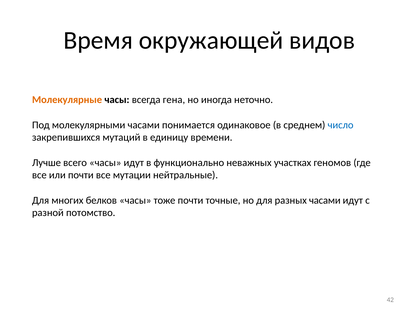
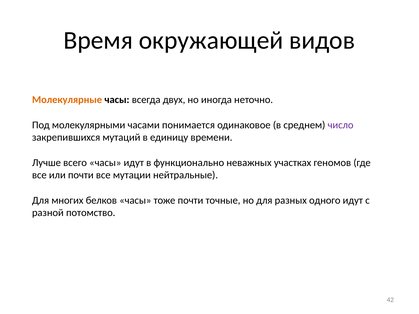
гена: гена -> двух
число colour: blue -> purple
разных часами: часами -> одного
